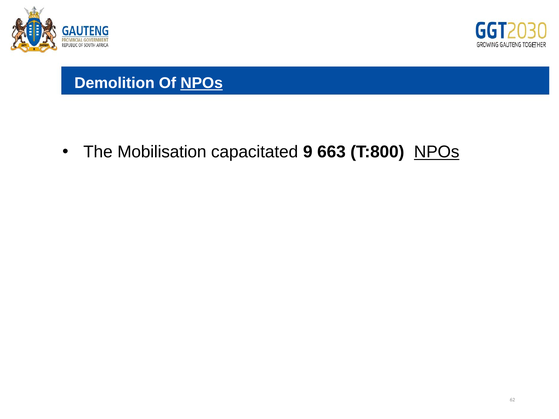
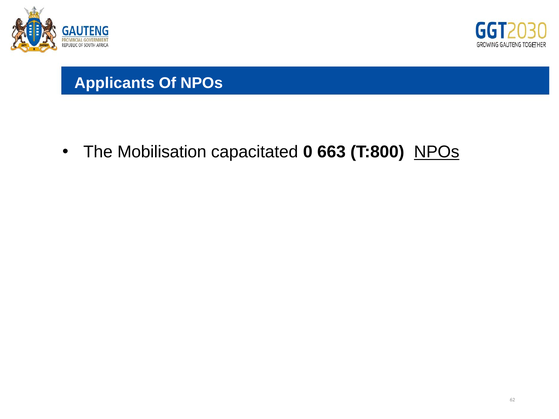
Demolition: Demolition -> Applicants
NPOs at (202, 83) underline: present -> none
9: 9 -> 0
